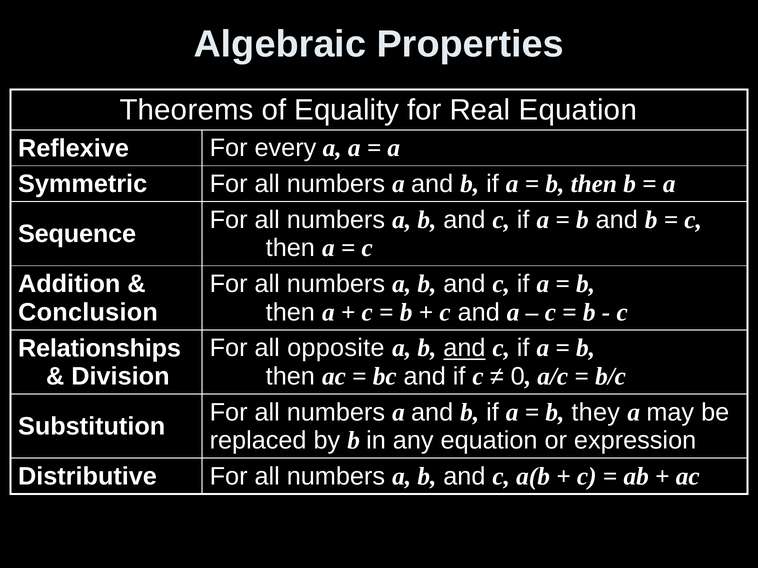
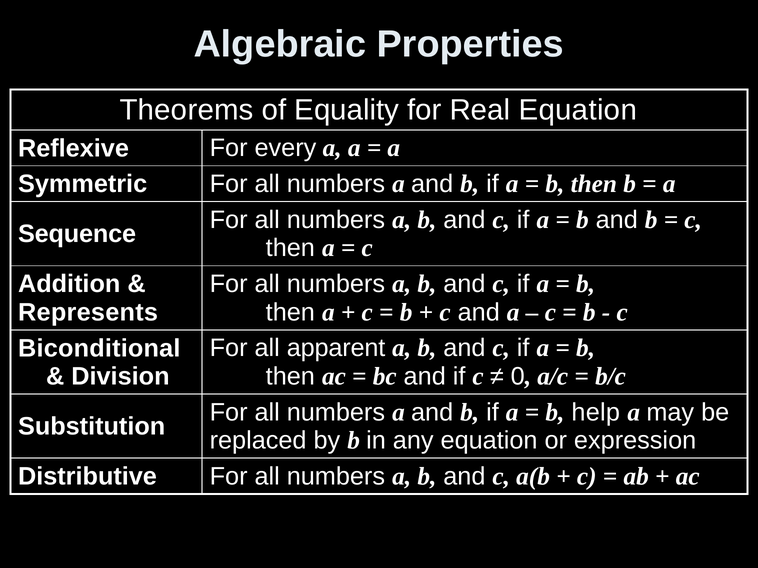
Conclusion: Conclusion -> Represents
opposite: opposite -> apparent
and at (464, 348) underline: present -> none
Relationships: Relationships -> Biconditional
they: they -> help
